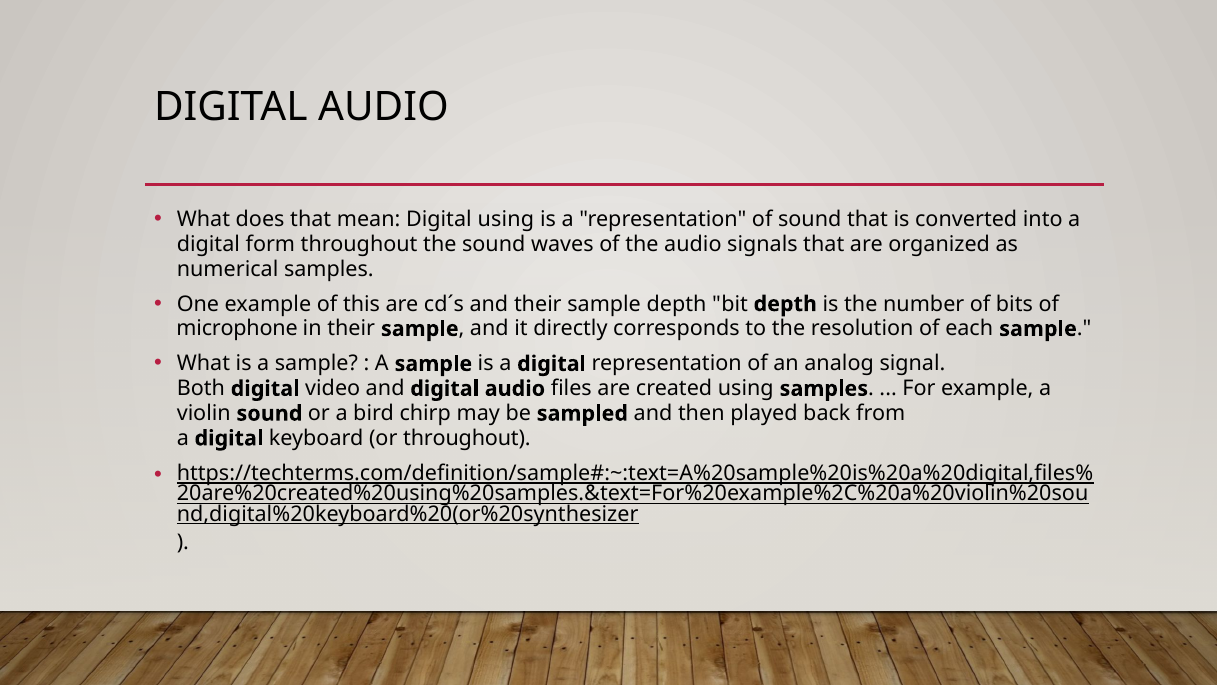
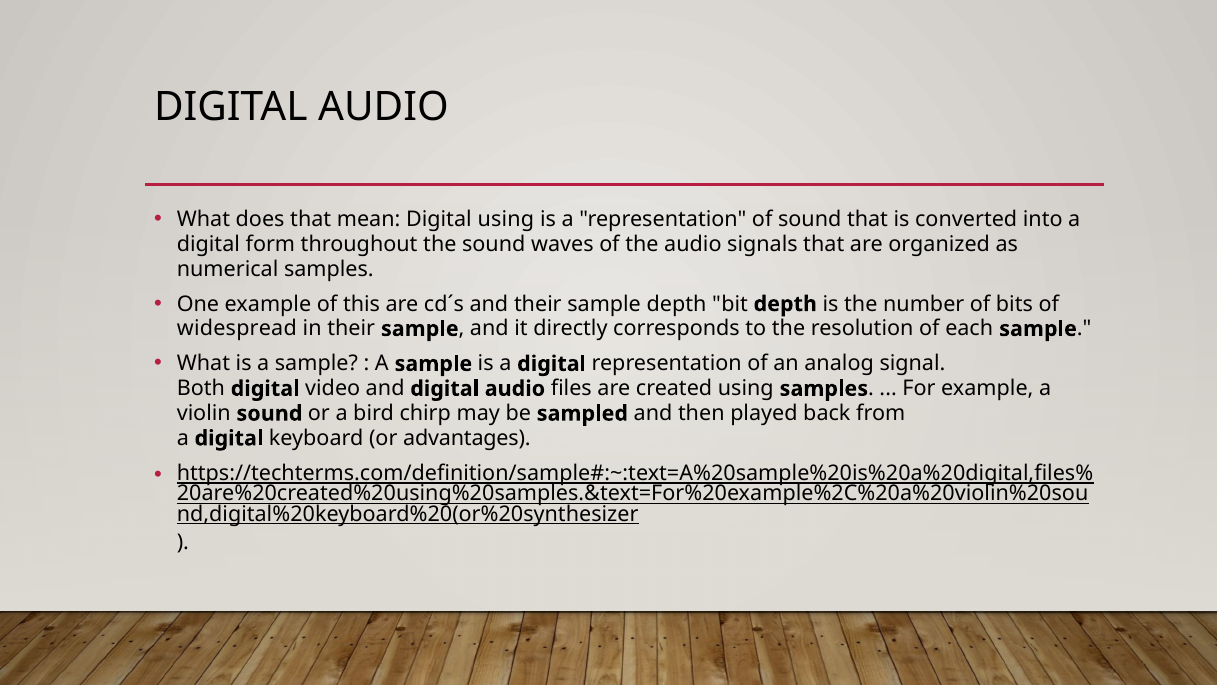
microphone: microphone -> widespread
or throughout: throughout -> advantages
